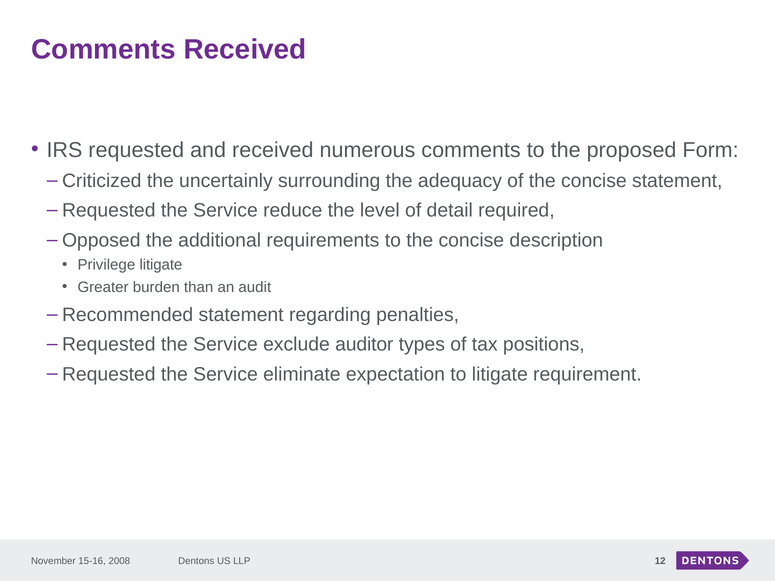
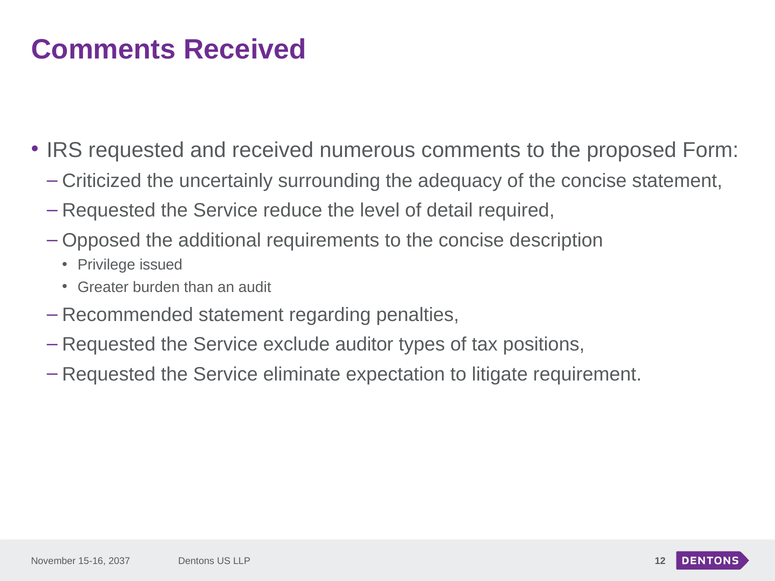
Privilege litigate: litigate -> issued
2008: 2008 -> 2037
